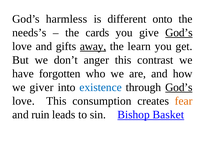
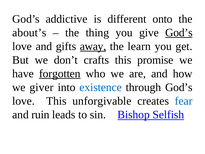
harmless: harmless -> addictive
needs’s: needs’s -> about’s
cards: cards -> thing
anger: anger -> crafts
contrast: contrast -> promise
forgotten underline: none -> present
God’s at (179, 87) underline: present -> none
consumption: consumption -> unforgivable
fear colour: orange -> blue
Basket: Basket -> Selfish
